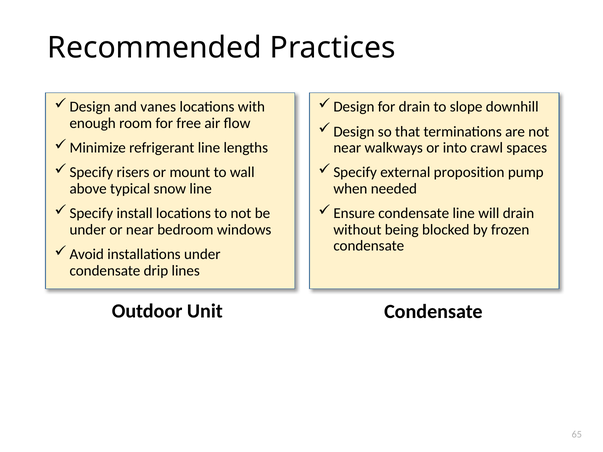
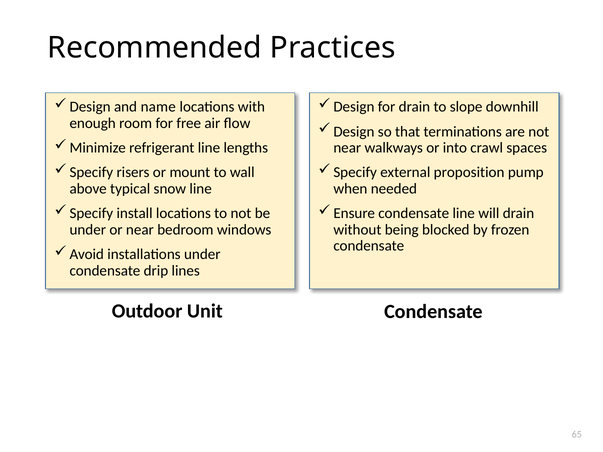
vanes: vanes -> name
